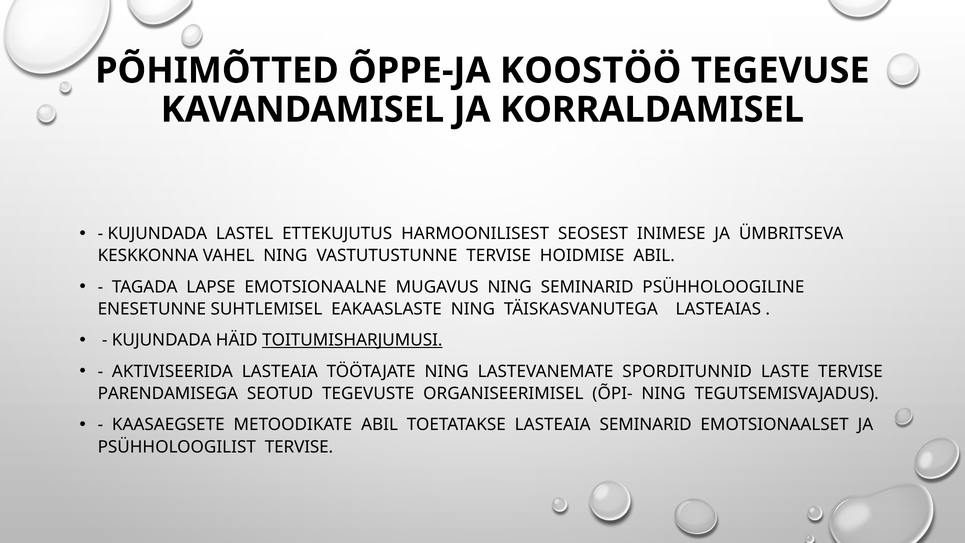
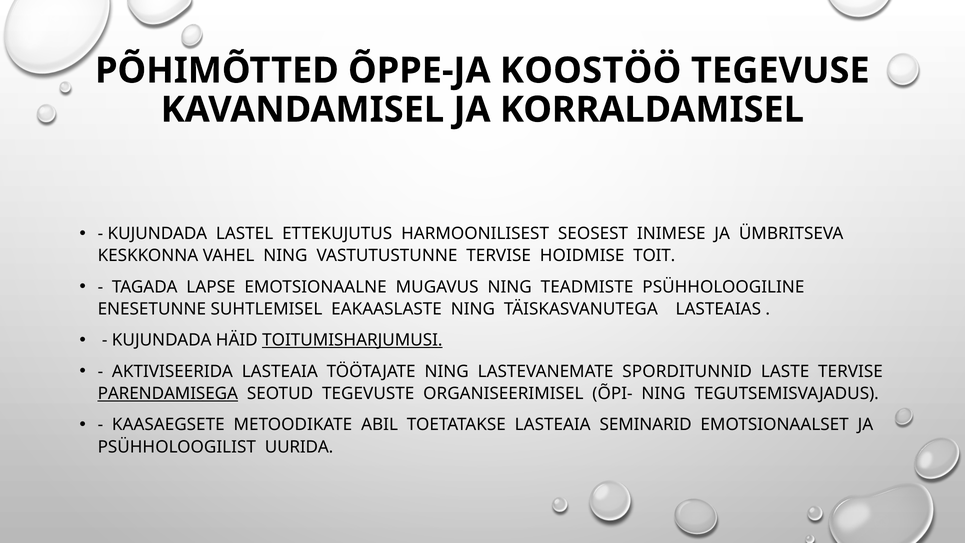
HOIDMISE ABIL: ABIL -> TOIT
NING SEMINARID: SEMINARID -> TEADMISTE
PARENDAMISEGA underline: none -> present
PSÜHHOLOOGILIST TERVISE: TERVISE -> UURIDA
